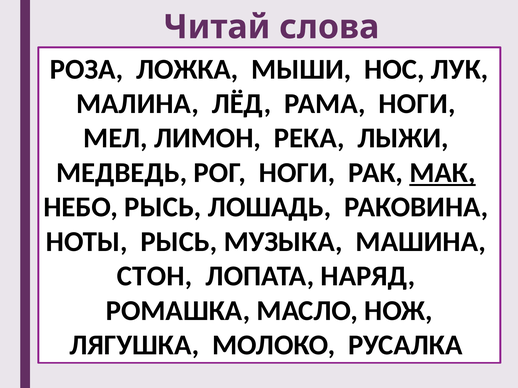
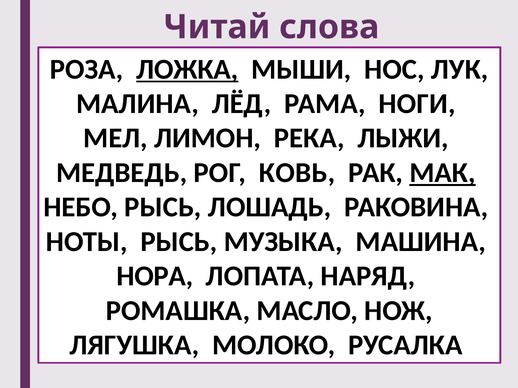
ЛОЖКА underline: none -> present
РОГ НОГИ: НОГИ -> КОВЬ
СТОН: СТОН -> НОРА
